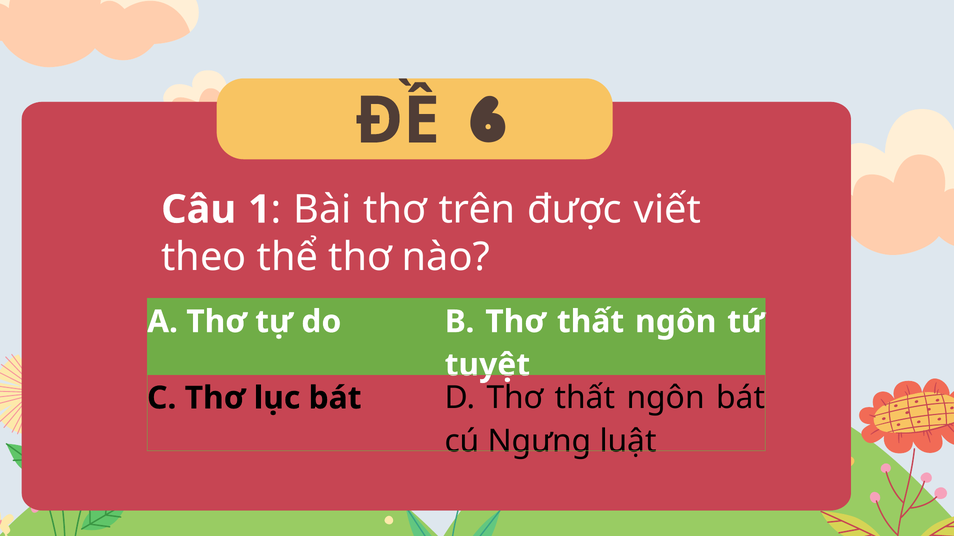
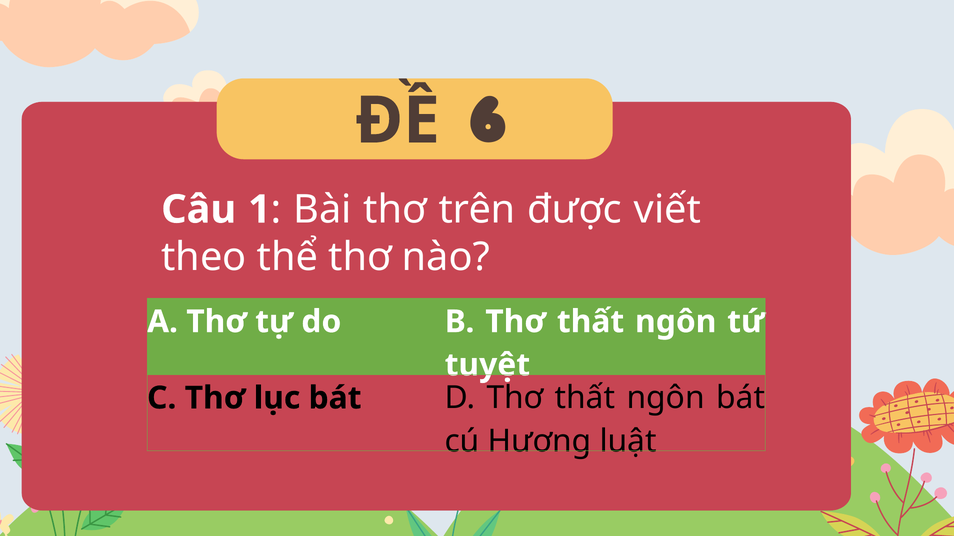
Ngưng: Ngưng -> Hương
